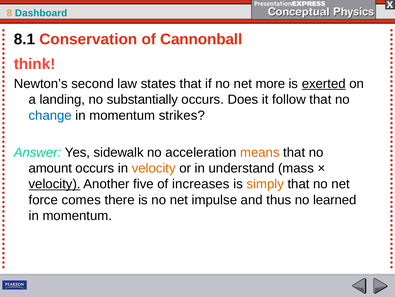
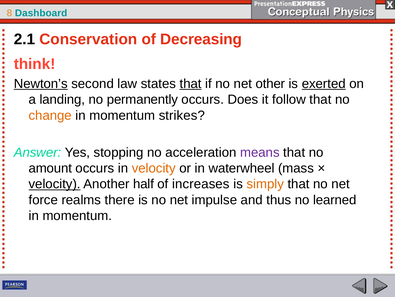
8.1: 8.1 -> 2.1
Cannonball: Cannonball -> Decreasing
Newton’s underline: none -> present
that at (191, 84) underline: none -> present
more: more -> other
substantially: substantially -> permanently
change colour: blue -> orange
sidewalk: sidewalk -> stopping
means colour: orange -> purple
understand: understand -> waterwheel
five: five -> half
comes: comes -> realms
